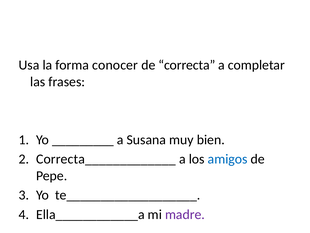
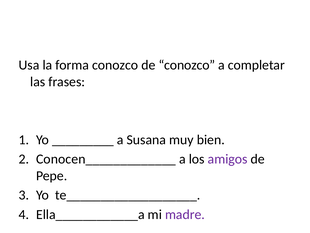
forma conocer: conocer -> conozco
de correcta: correcta -> conozco
Correcta_____________: Correcta_____________ -> Conocen_____________
amigos colour: blue -> purple
